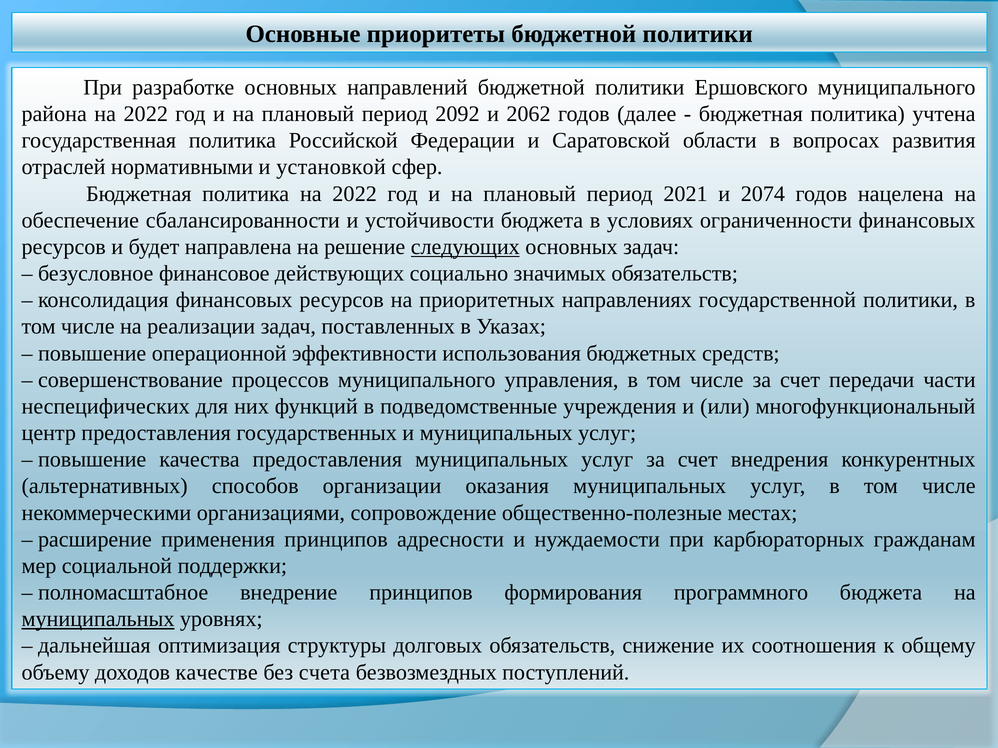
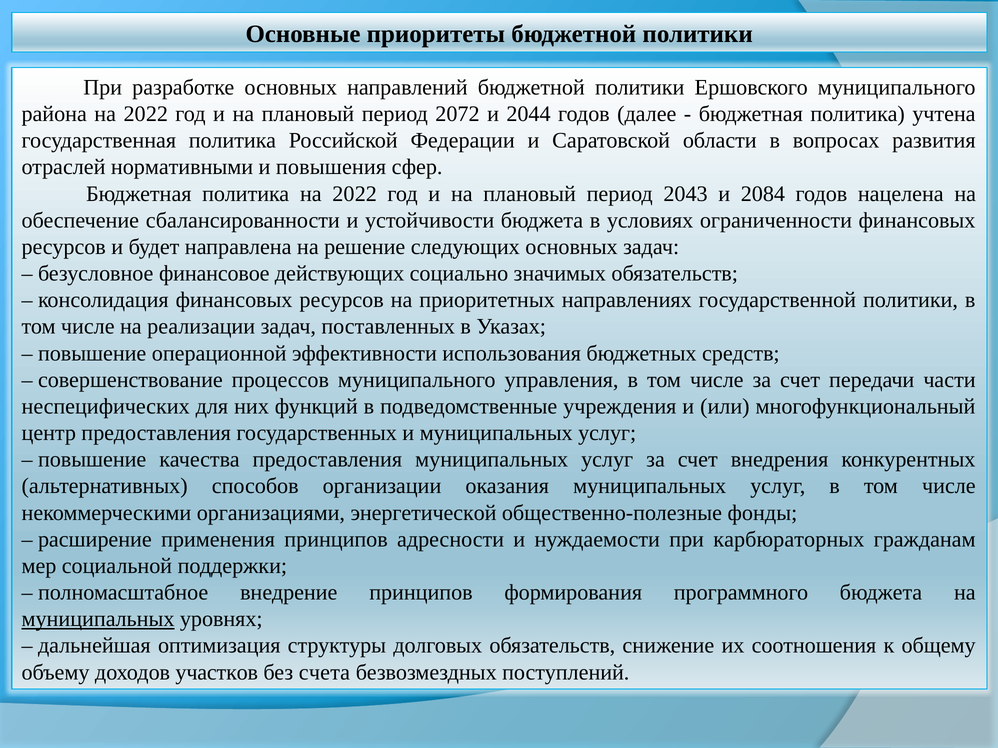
2092: 2092 -> 2072
2062: 2062 -> 2044
установкой: установкой -> повышения
2021: 2021 -> 2043
2074: 2074 -> 2084
следующих underline: present -> none
сопровождение: сопровождение -> энергетической
местах: местах -> фонды
качестве: качестве -> участков
